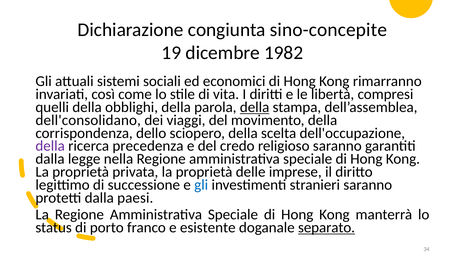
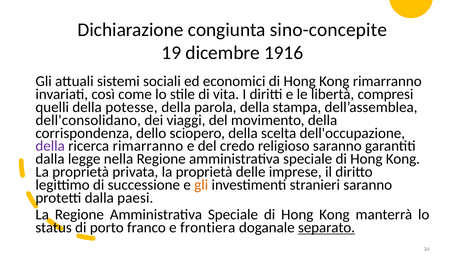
1982: 1982 -> 1916
obblighi: obblighi -> potesse
della at (255, 107) underline: present -> none
ricerca precedenza: precedenza -> rimarranno
gli at (201, 185) colour: blue -> orange
esistente: esistente -> frontiera
